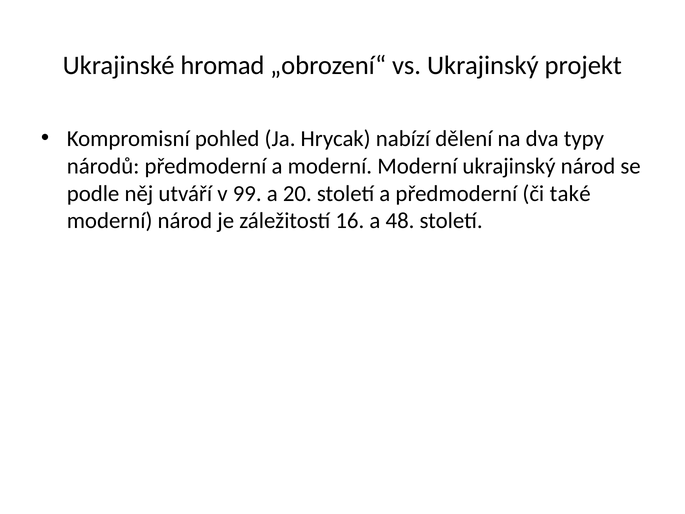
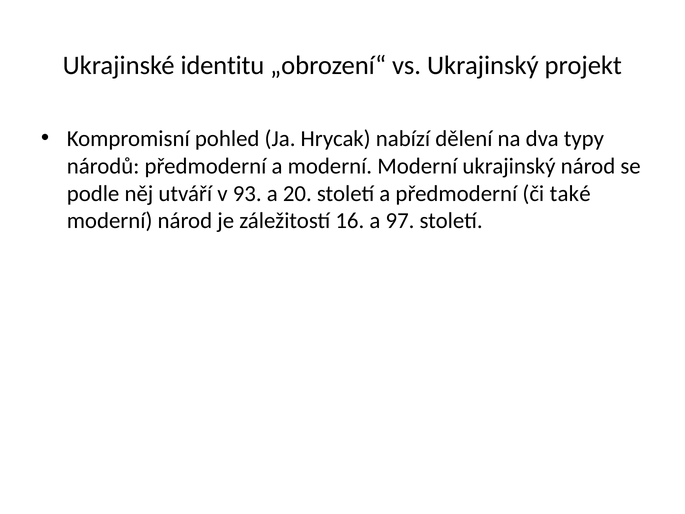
hromad: hromad -> identitu
99: 99 -> 93
48: 48 -> 97
